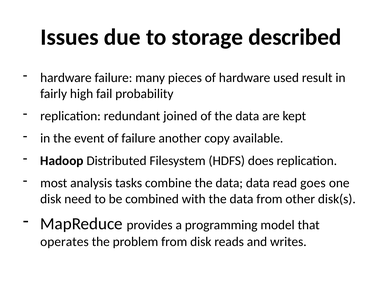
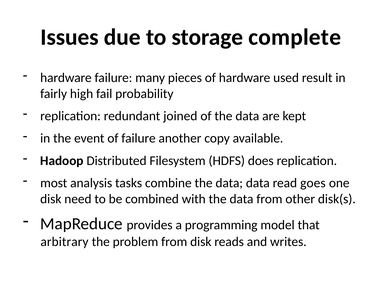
described: described -> complete
operates: operates -> arbitrary
